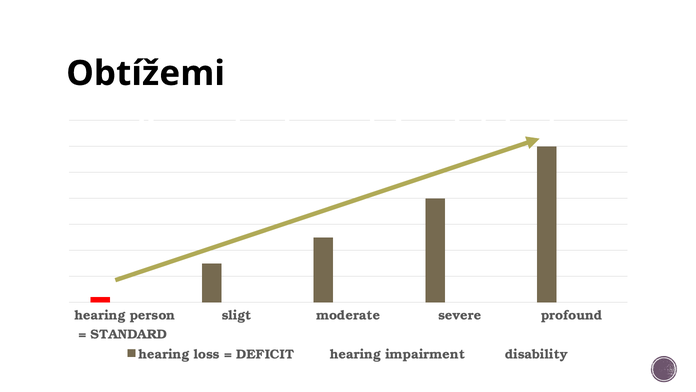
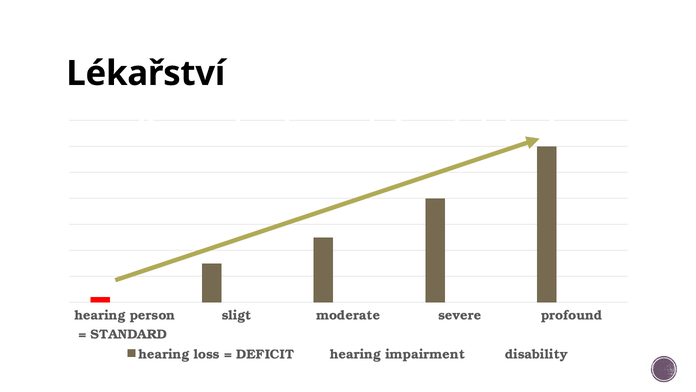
Obtížemi: Obtížemi -> Lékařství
